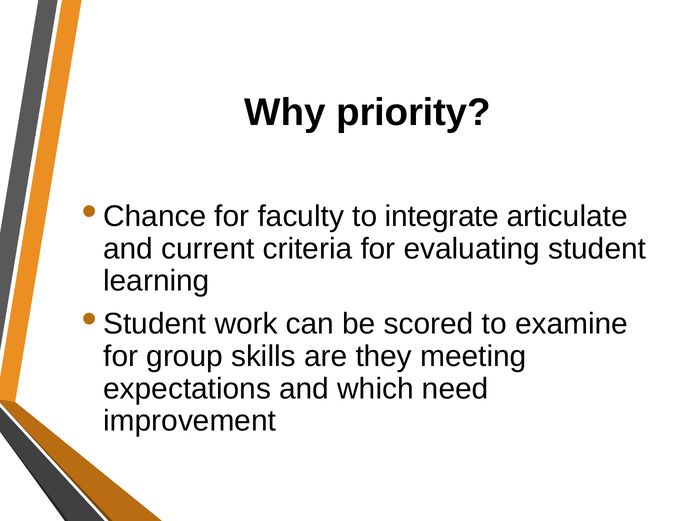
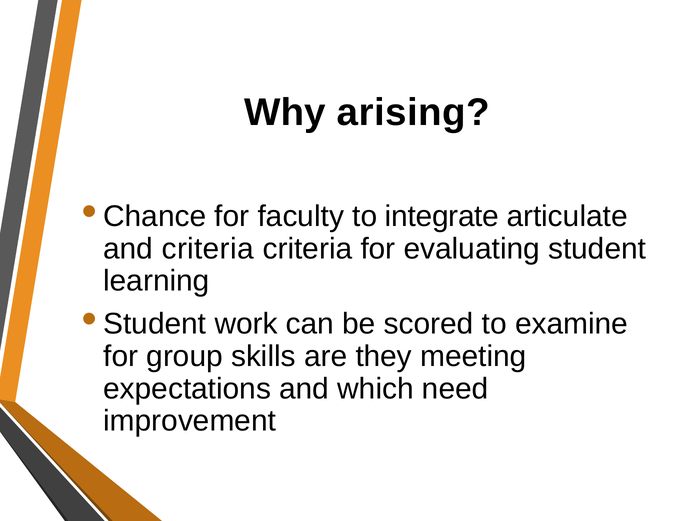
priority: priority -> arising
and current: current -> criteria
